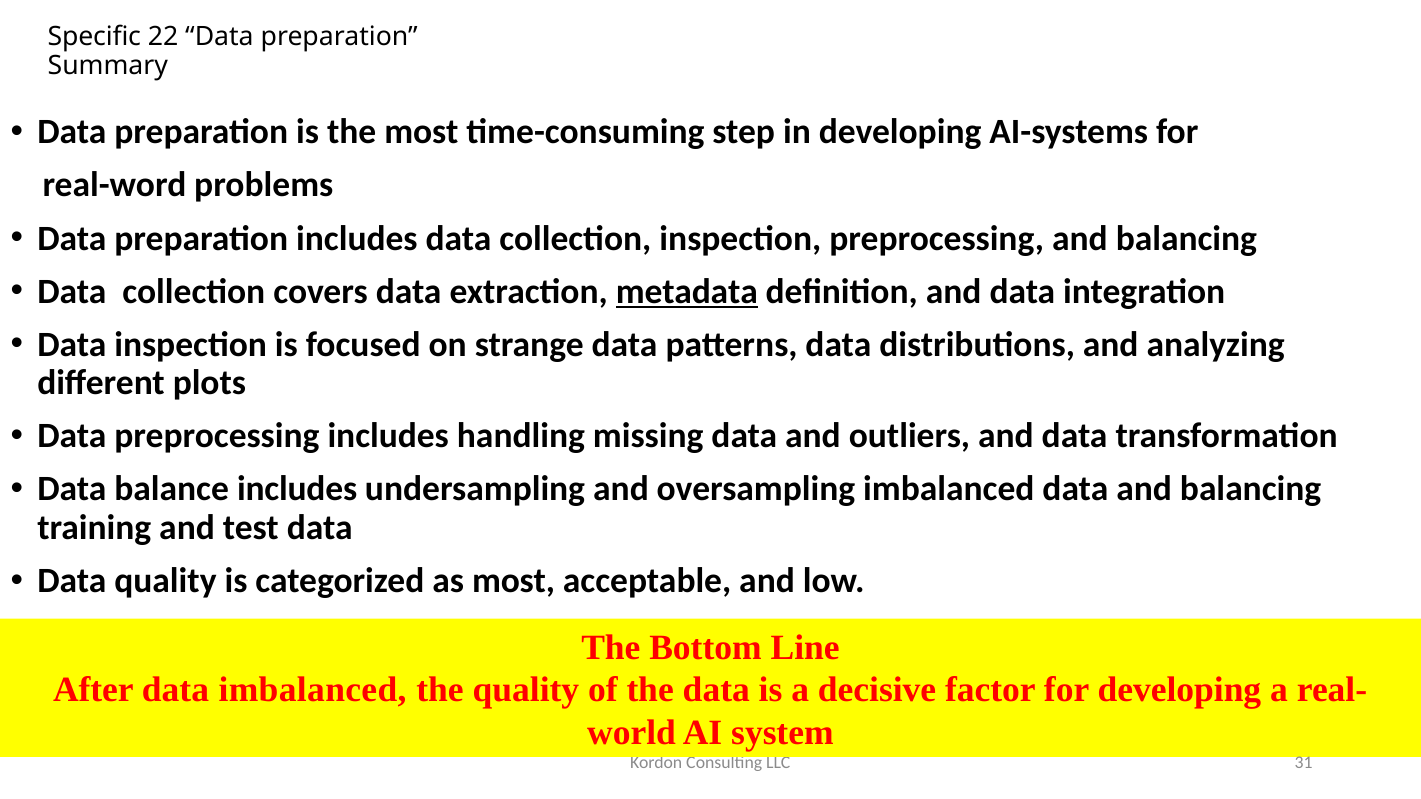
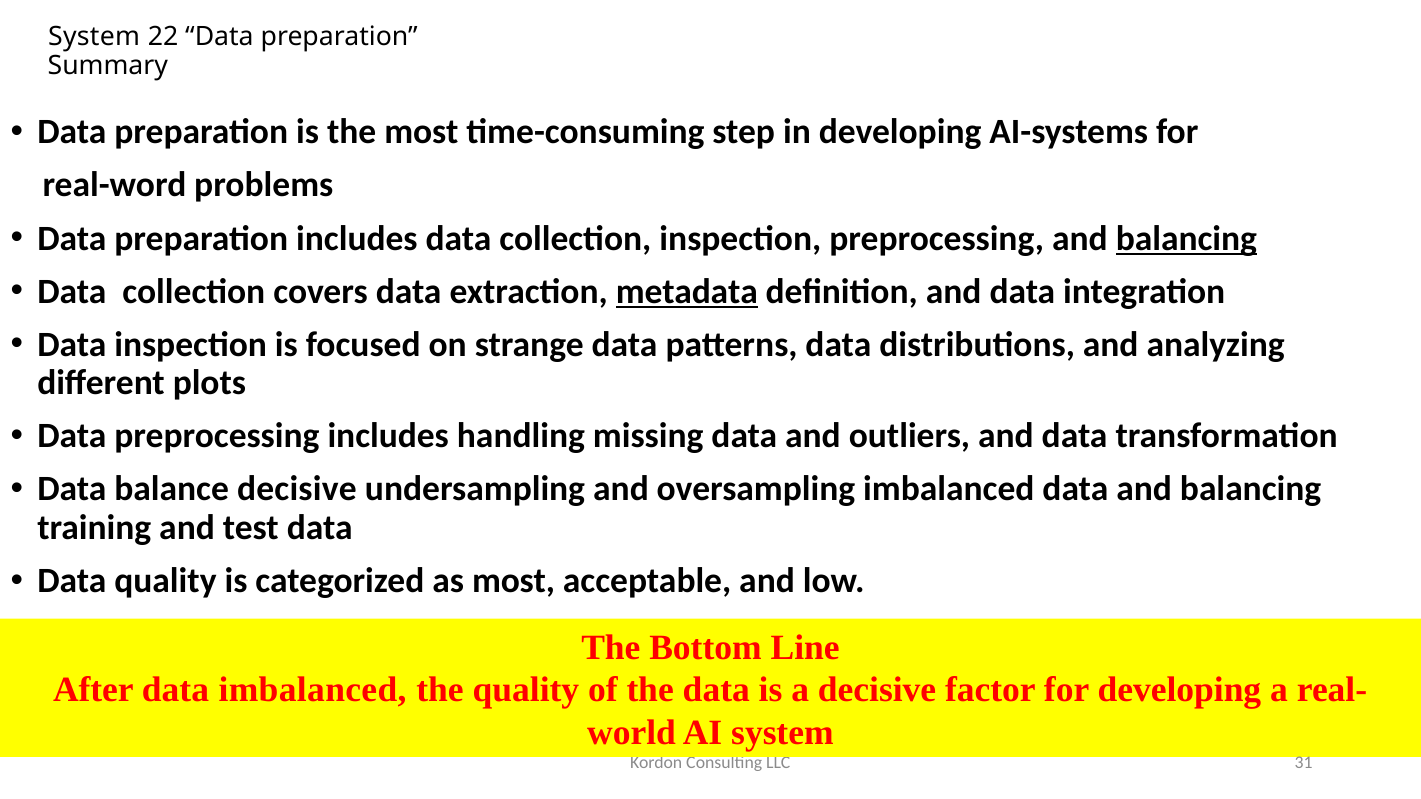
Specific at (94, 37): Specific -> System
balancing at (1186, 238) underline: none -> present
balance includes: includes -> decisive
